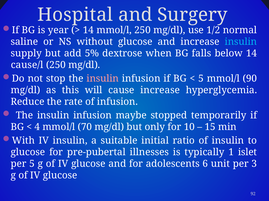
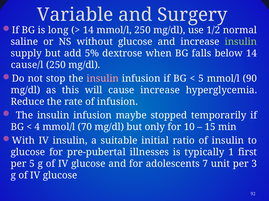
Hospital: Hospital -> Variable
year: year -> long
insulin at (241, 42) colour: light blue -> light green
islet: islet -> first
6: 6 -> 7
